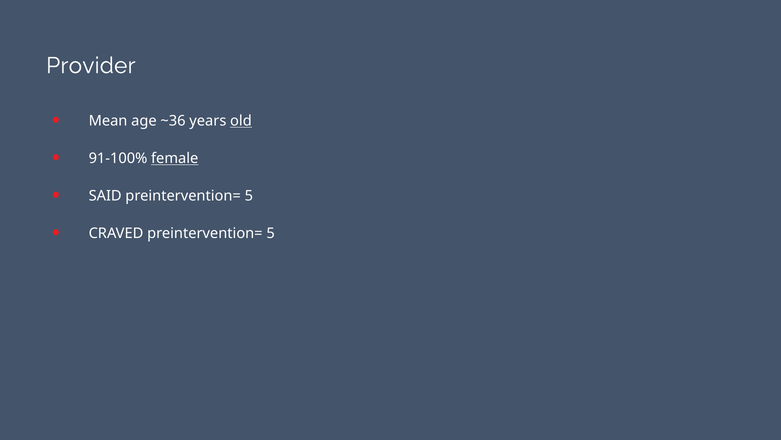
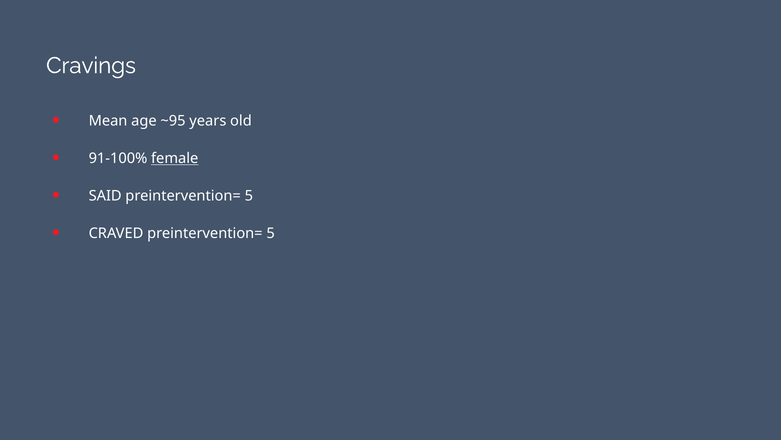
Provider: Provider -> Cravings
~36: ~36 -> ~95
old underline: present -> none
